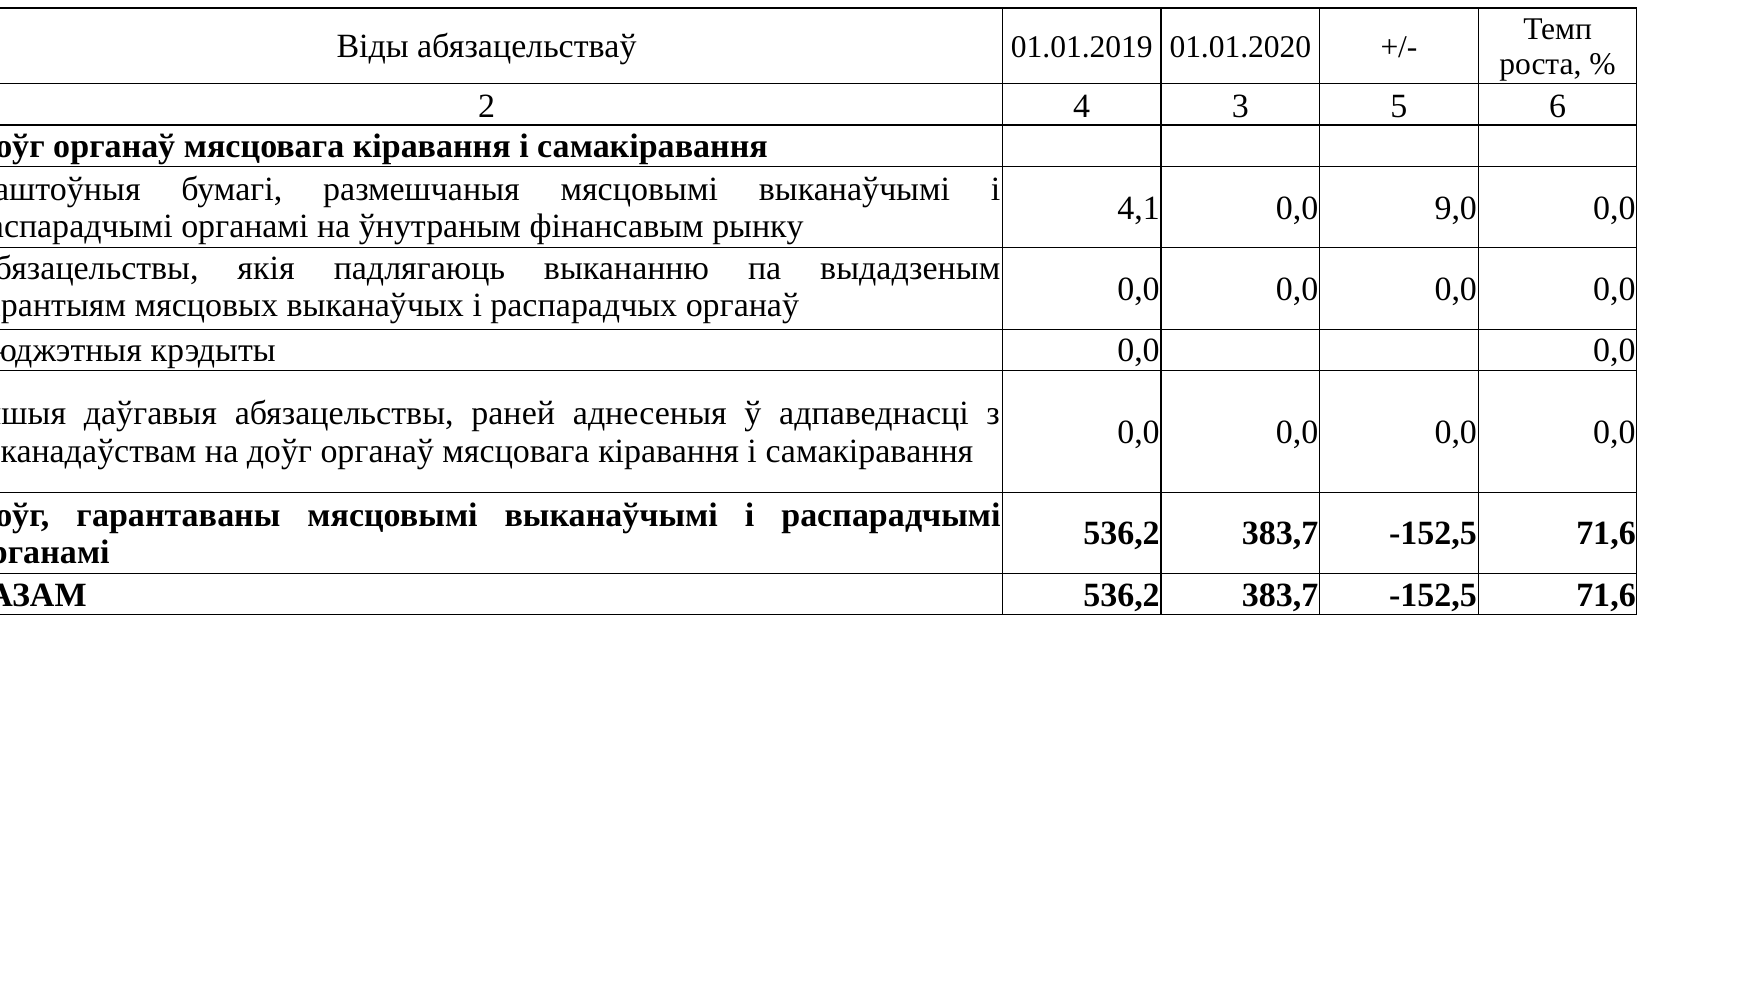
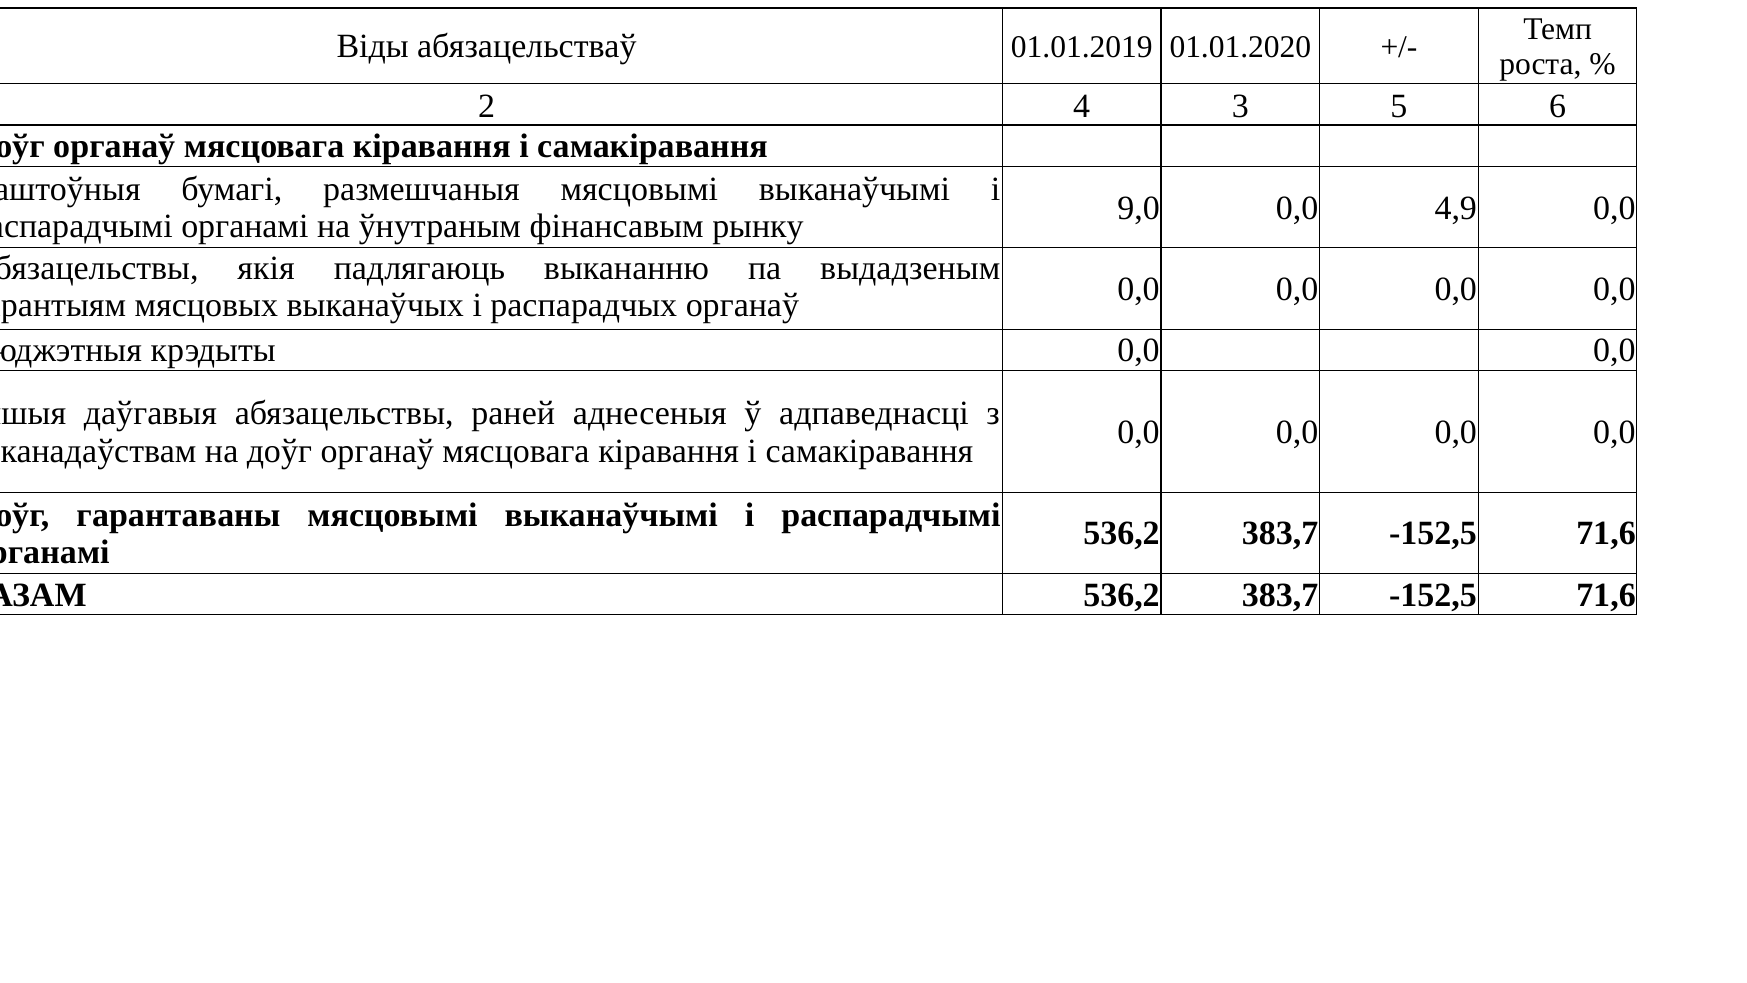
4,1: 4,1 -> 9,0
9,0: 9,0 -> 4,9
